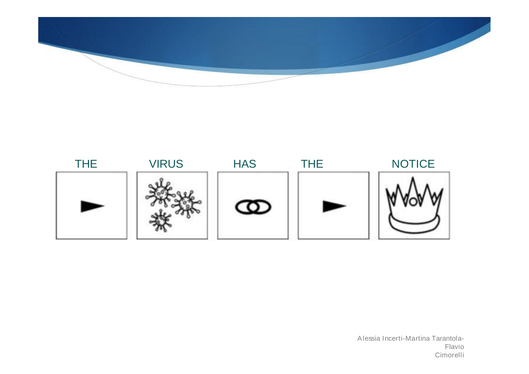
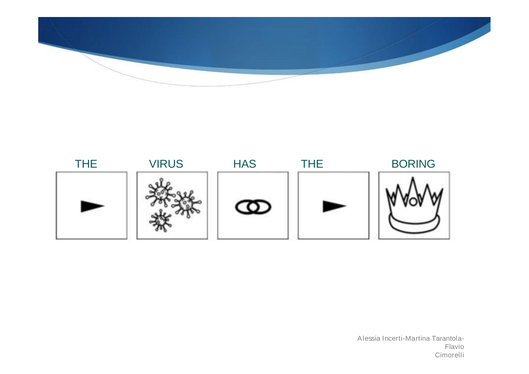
NOTICE: NOTICE -> BORING
